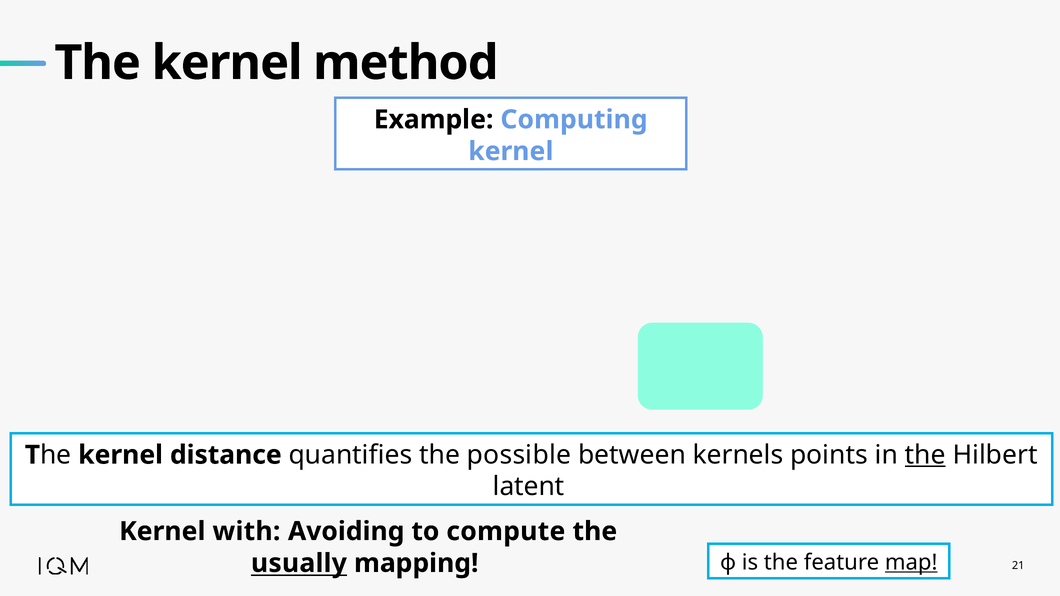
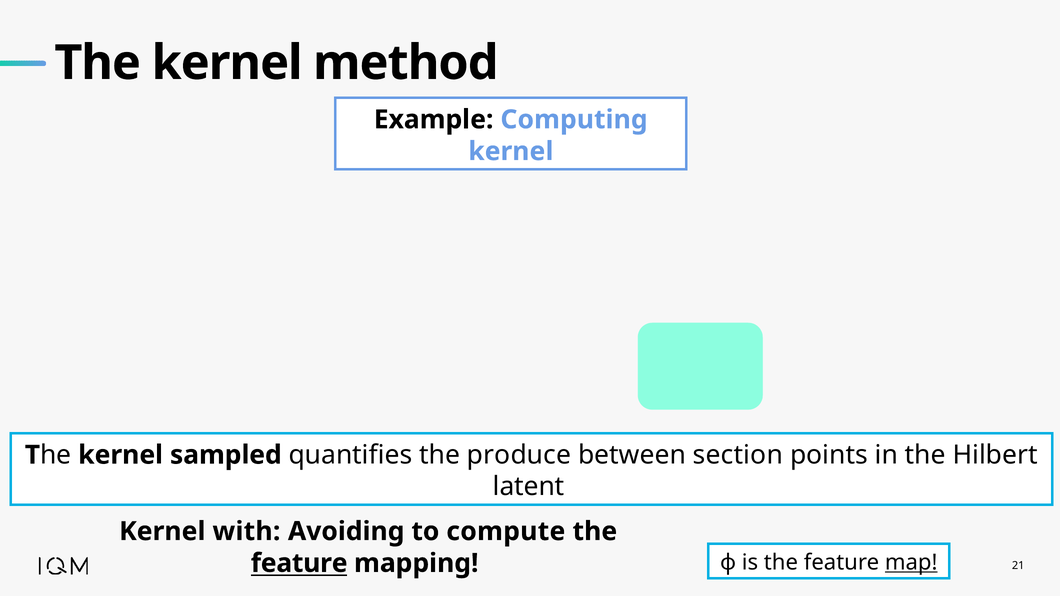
distance: distance -> sampled
possible: possible -> produce
kernels: kernels -> section
the at (925, 455) underline: present -> none
usually at (299, 563): usually -> feature
